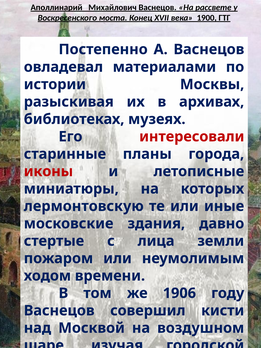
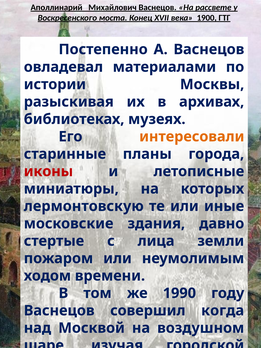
интересовали colour: red -> orange
1906: 1906 -> 1990
кисти: кисти -> когда
